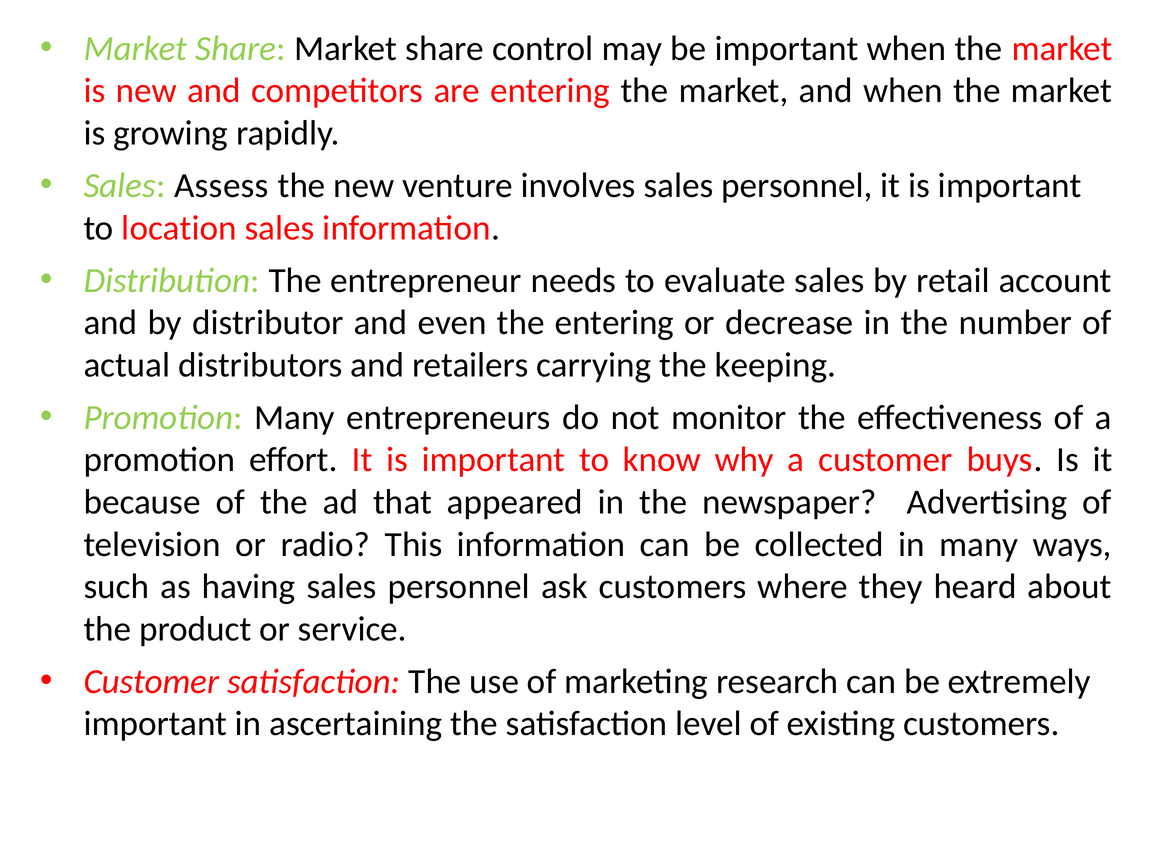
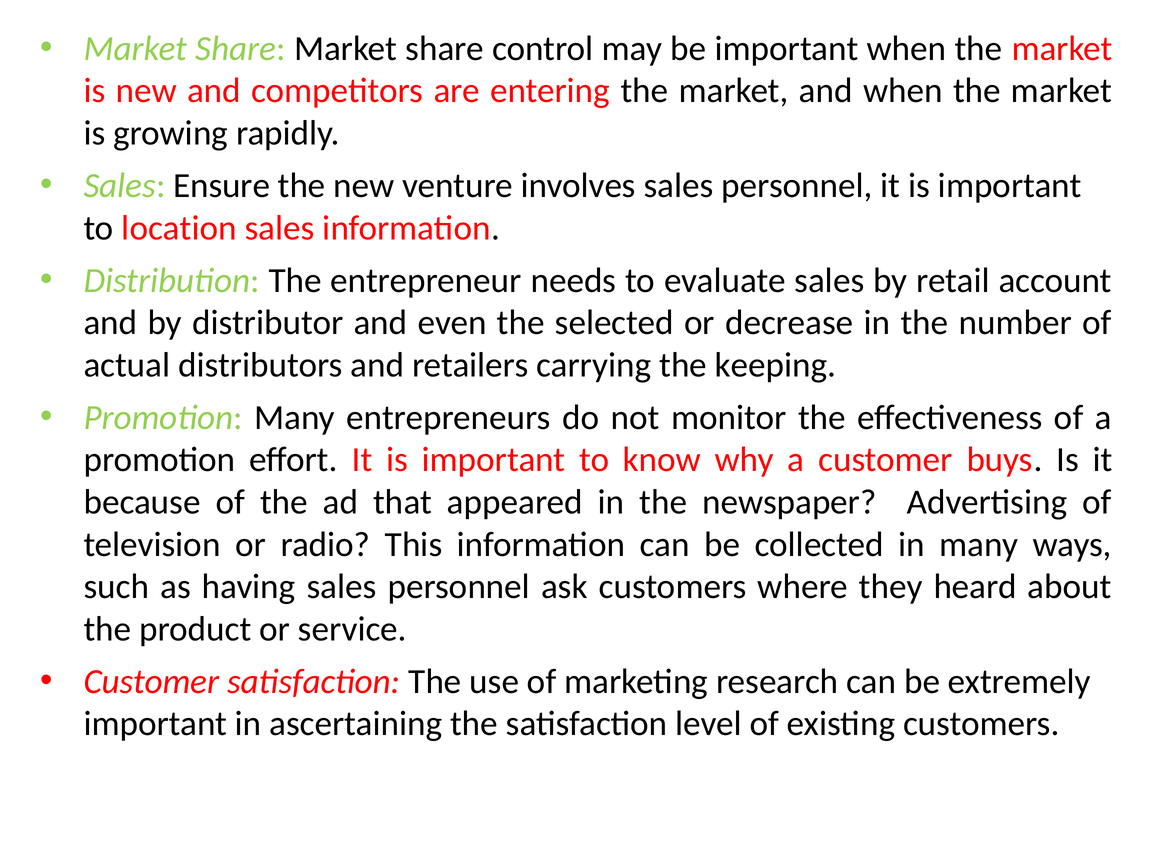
Assess: Assess -> Ensure
the entering: entering -> selected
